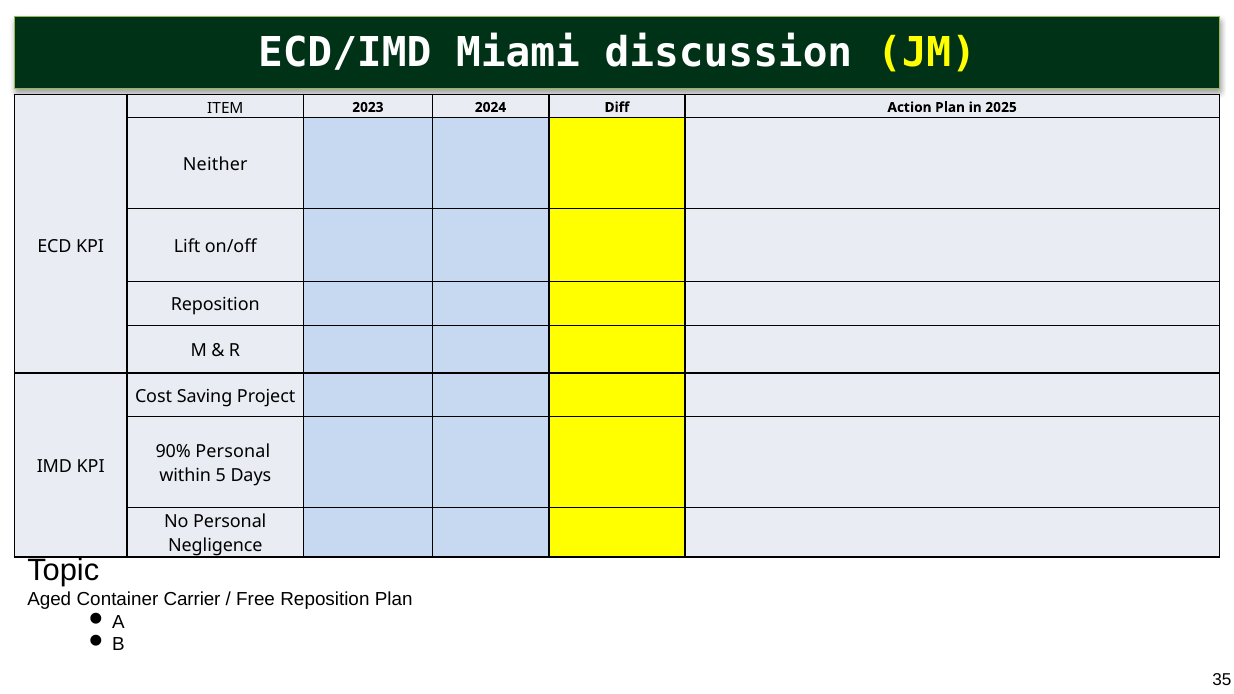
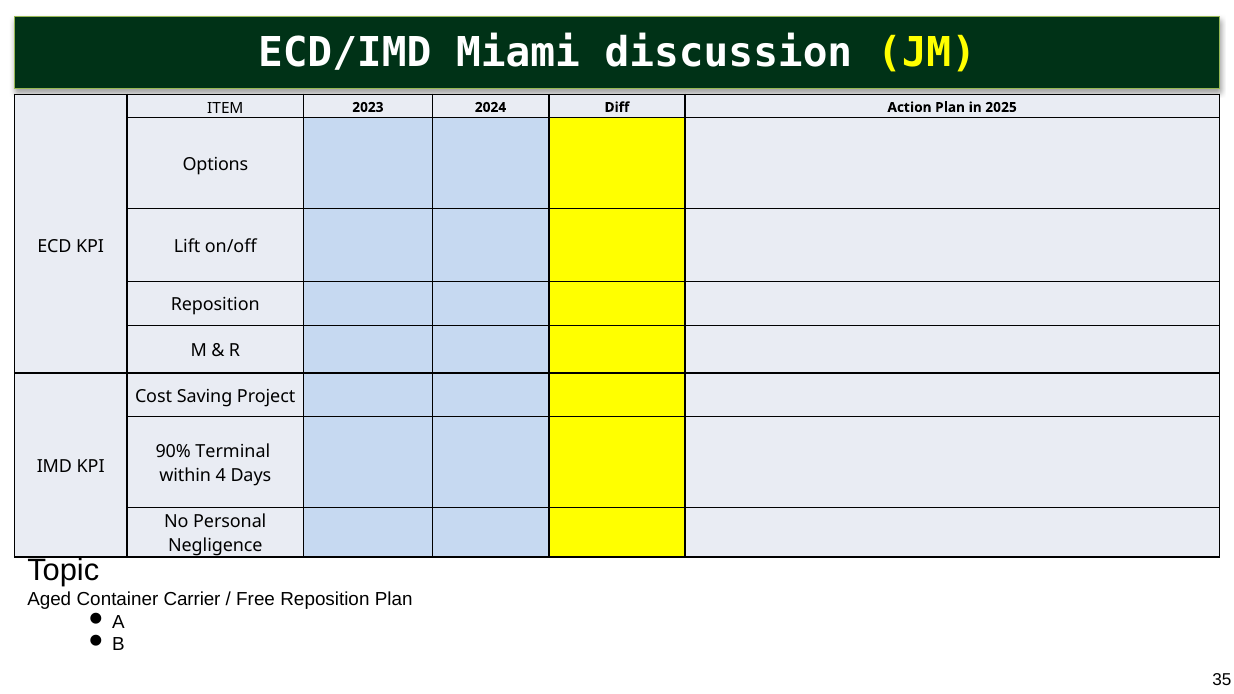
Neither: Neither -> Options
90% Personal: Personal -> Terminal
5: 5 -> 4
